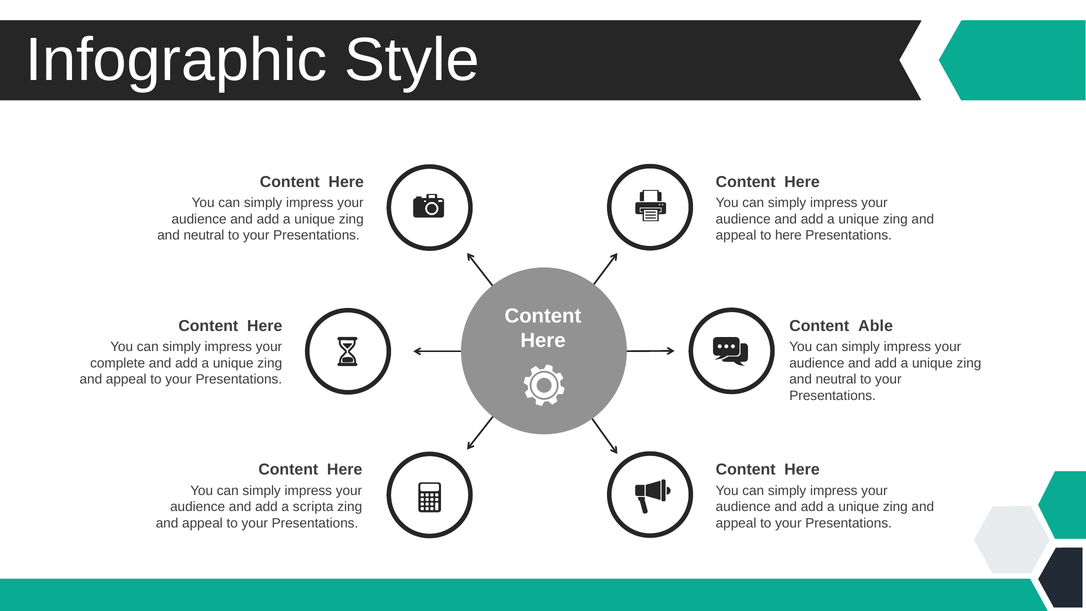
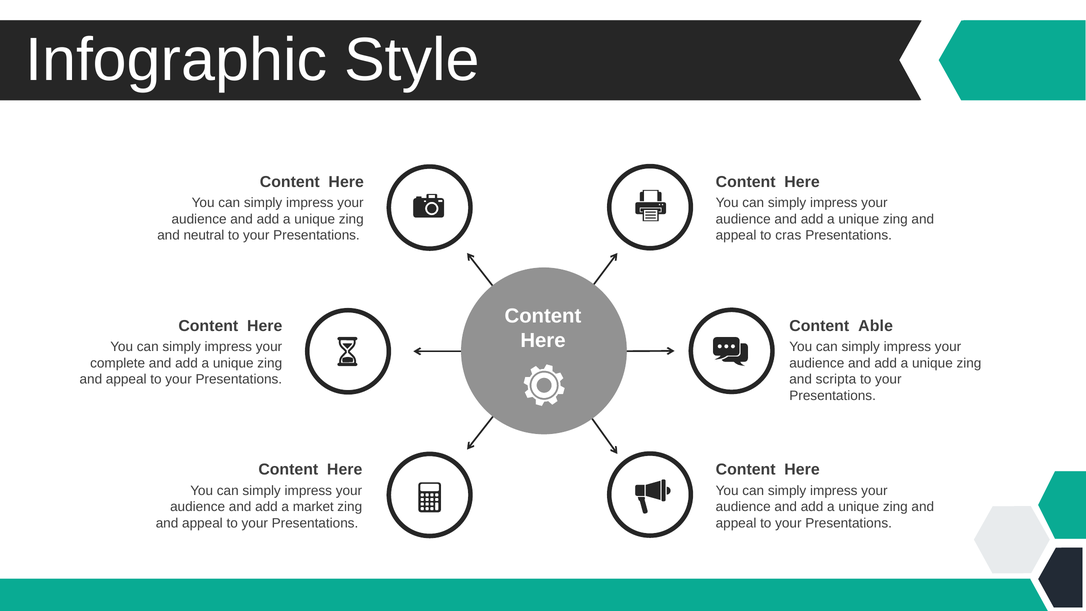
to here: here -> cras
neutral at (836, 379): neutral -> scripta
scripta: scripta -> market
